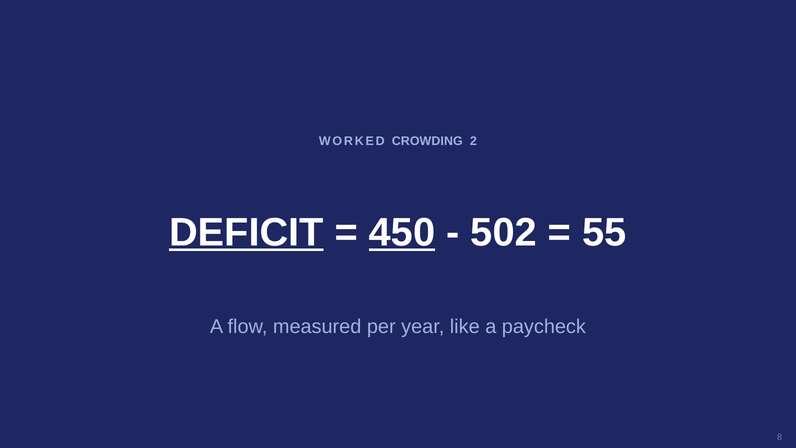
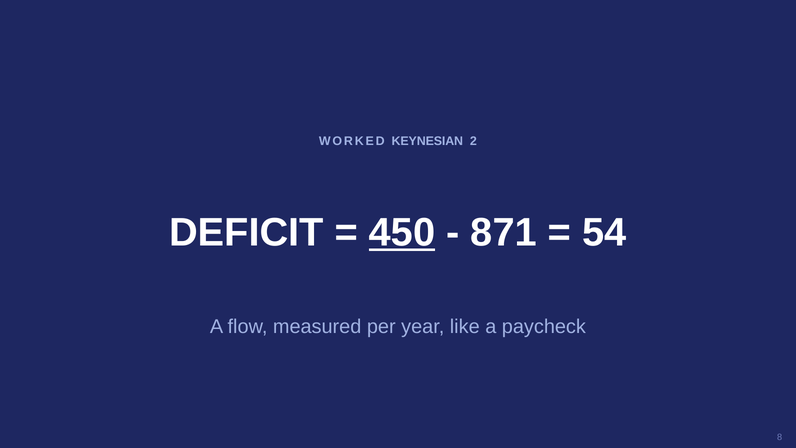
CROWDING: CROWDING -> KEYNESIAN
DEFICIT underline: present -> none
502: 502 -> 871
55: 55 -> 54
